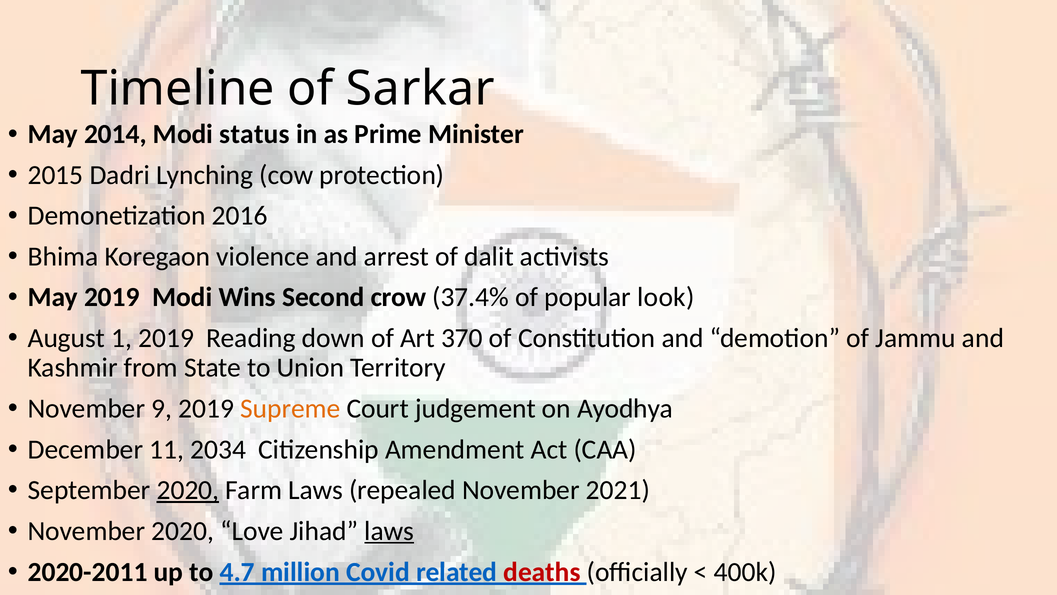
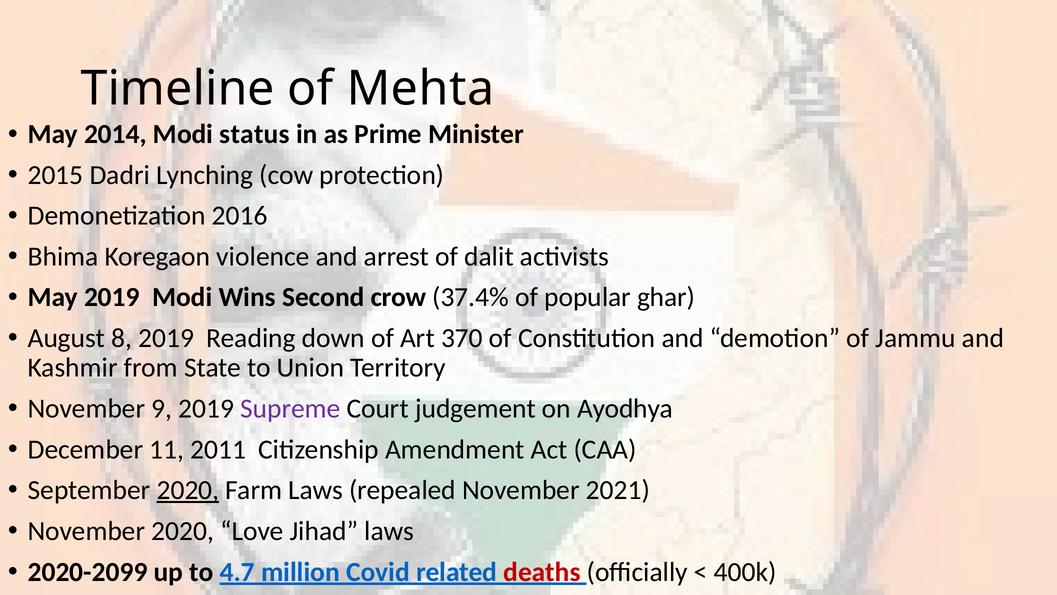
Sarkar: Sarkar -> Mehta
look: look -> ghar
1: 1 -> 8
Supreme colour: orange -> purple
2034: 2034 -> 2011
laws at (389, 531) underline: present -> none
2020-2011: 2020-2011 -> 2020-2099
